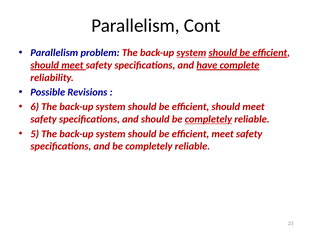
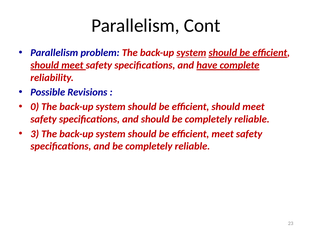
6: 6 -> 0
completely at (208, 119) underline: present -> none
5: 5 -> 3
